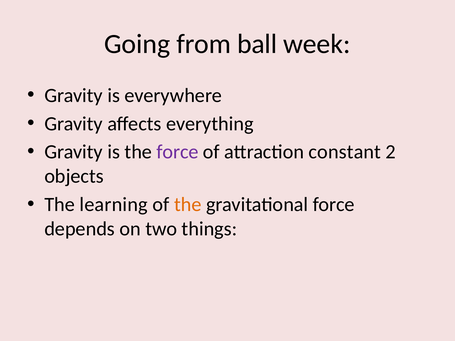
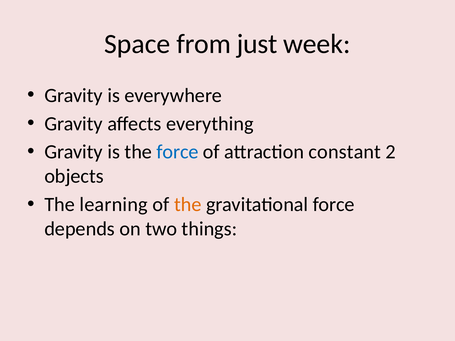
Going: Going -> Space
ball: ball -> just
force at (178, 152) colour: purple -> blue
